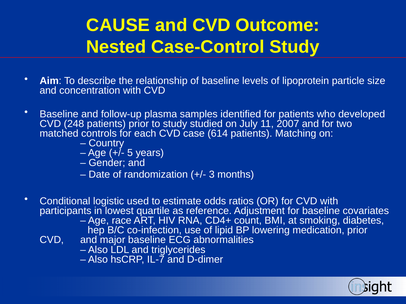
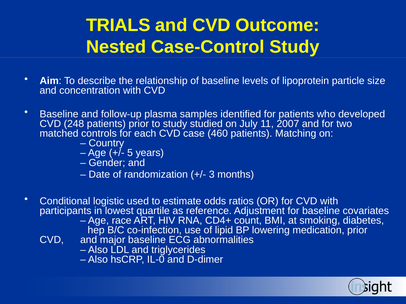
CAUSE: CAUSE -> TRIALS
614: 614 -> 460
IL-7: IL-7 -> IL-0
